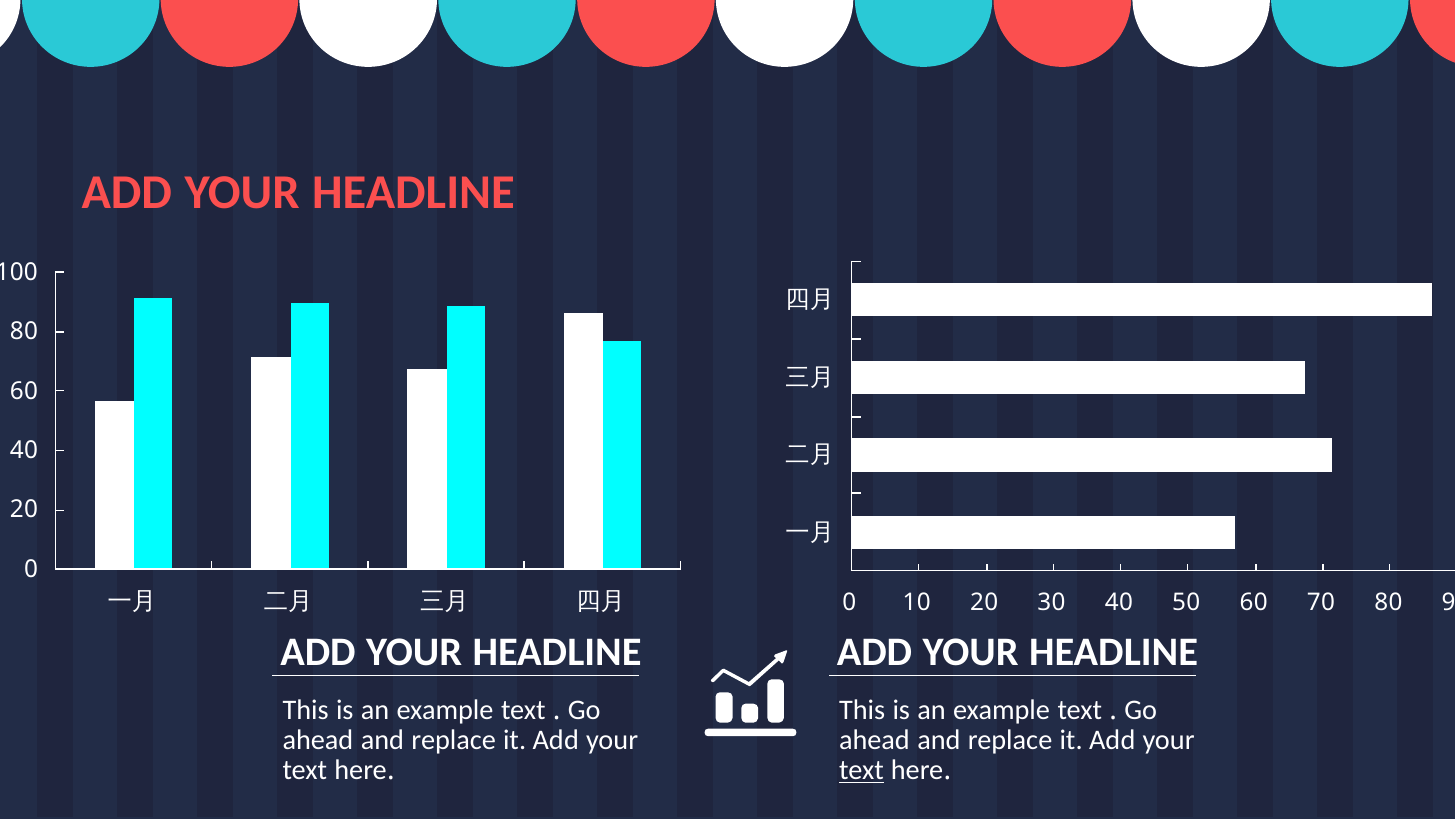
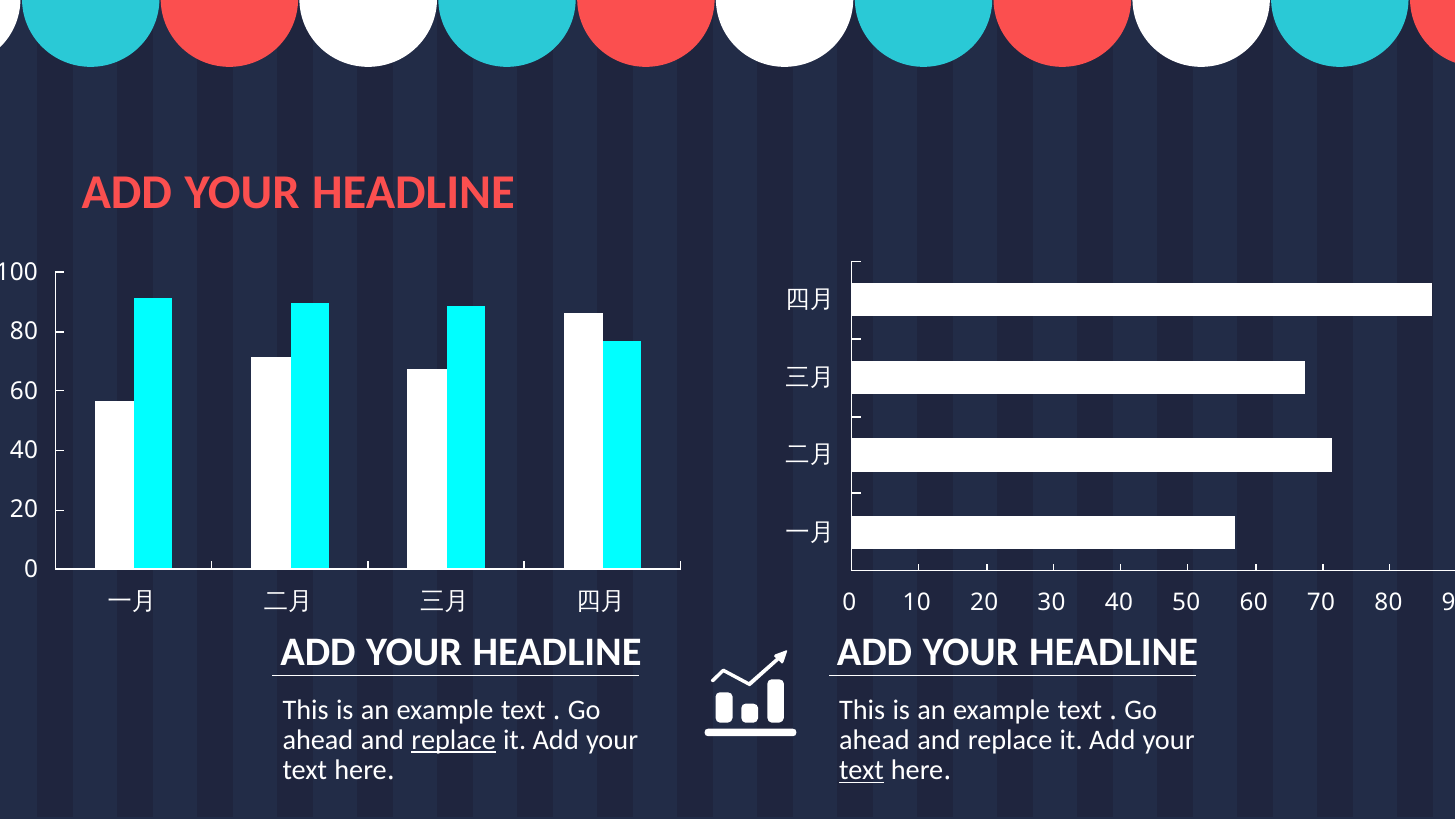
replace at (454, 740) underline: none -> present
